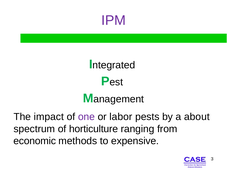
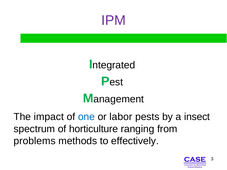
one colour: purple -> blue
about: about -> insect
economic: economic -> problems
expensive: expensive -> effectively
